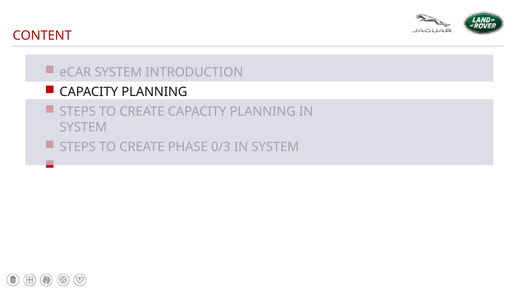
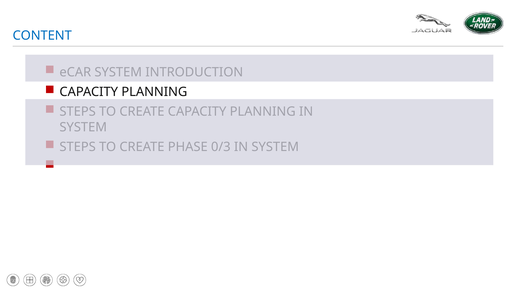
CONTENT colour: red -> blue
